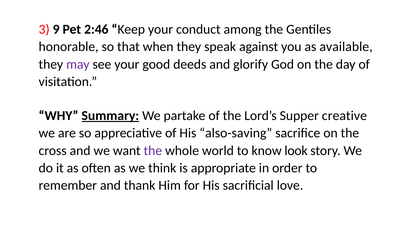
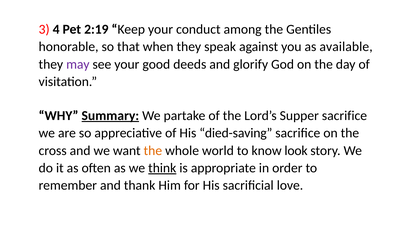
9: 9 -> 4
2:46: 2:46 -> 2:19
Supper creative: creative -> sacrifice
also-saving: also-saving -> died-saving
the at (153, 151) colour: purple -> orange
think underline: none -> present
